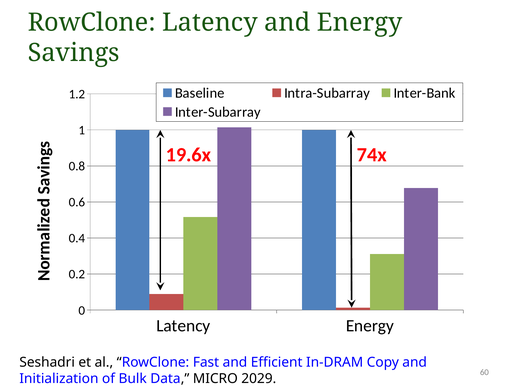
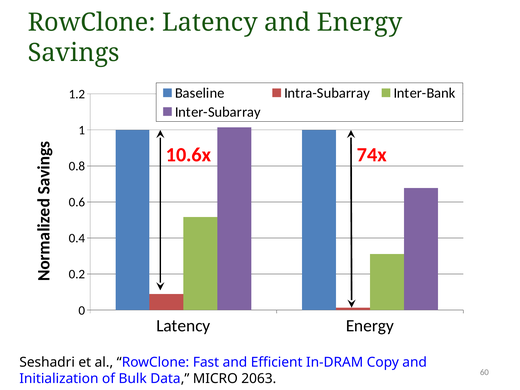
19.6x: 19.6x -> 10.6x
2029: 2029 -> 2063
